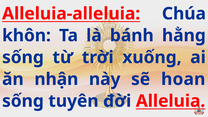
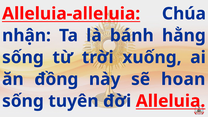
khôn: khôn -> nhận
nhận: nhận -> đồng
